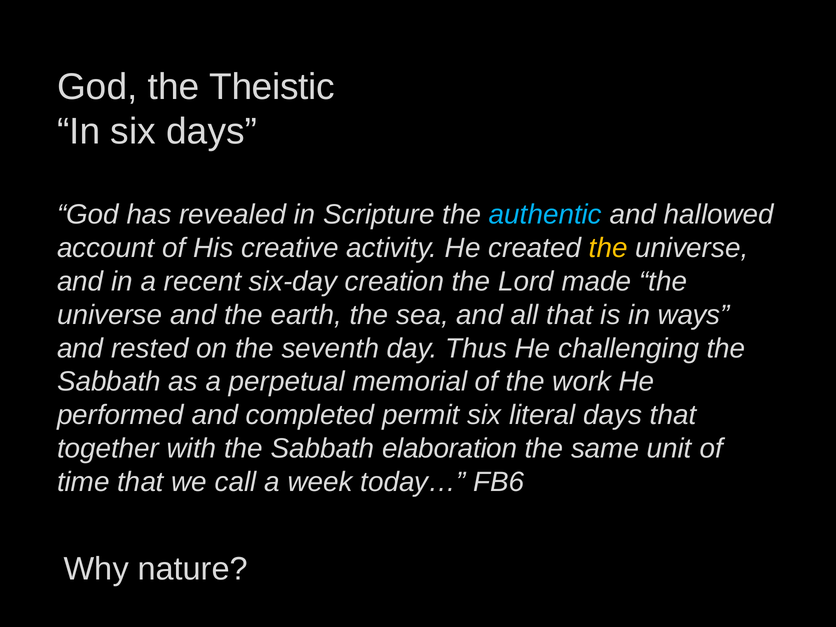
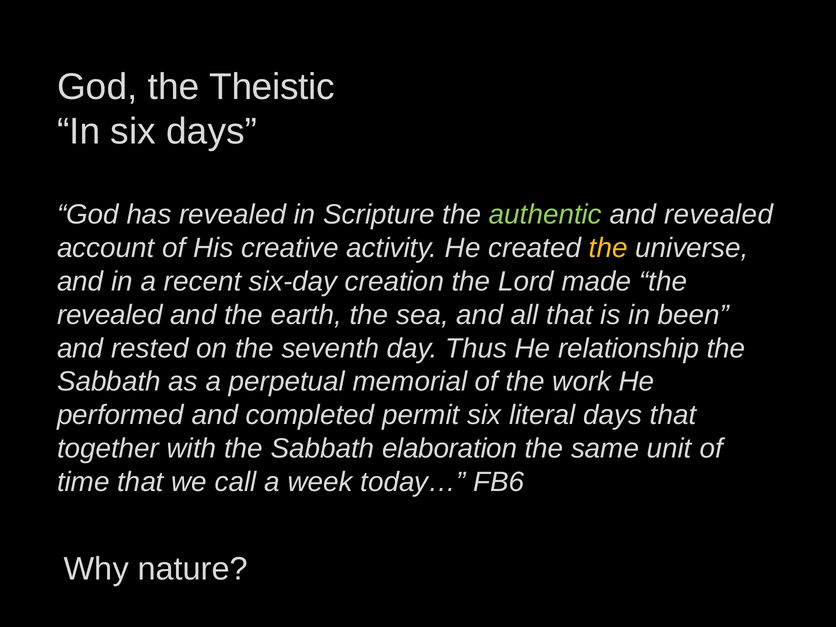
authentic colour: light blue -> light green
and hallowed: hallowed -> revealed
universe at (110, 315): universe -> revealed
ways: ways -> been
challenging: challenging -> relationship
